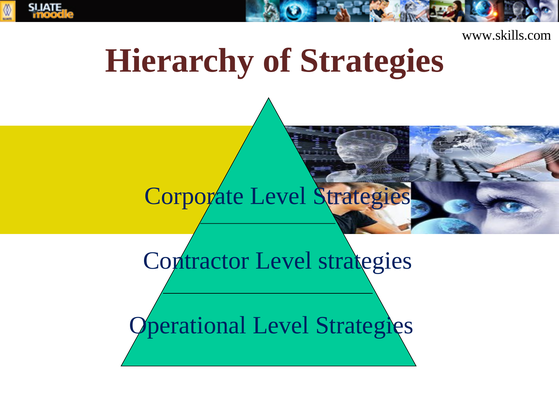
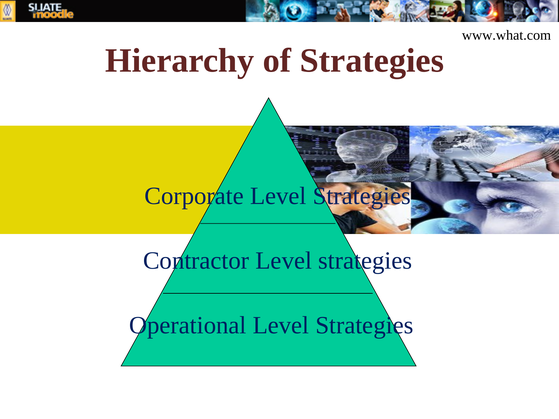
www.skills.com: www.skills.com -> www.what.com
